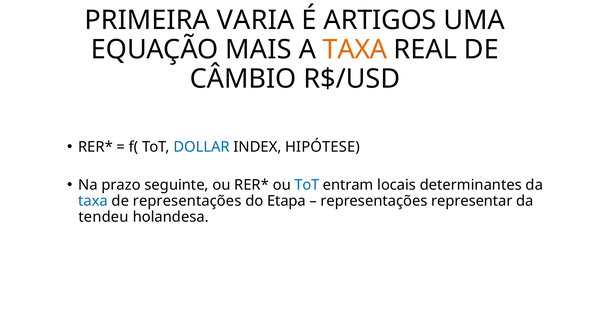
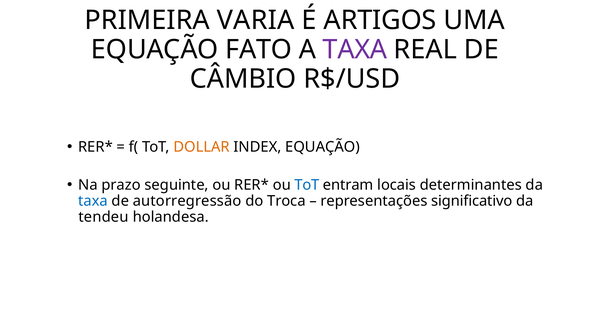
MAIS: MAIS -> FATO
TAXA at (355, 50) colour: orange -> purple
DOLLAR colour: blue -> orange
INDEX HIPÓTESE: HIPÓTESE -> EQUAÇÃO
de representações: representações -> autorregressão
Etapa: Etapa -> Troca
representar: representar -> significativo
